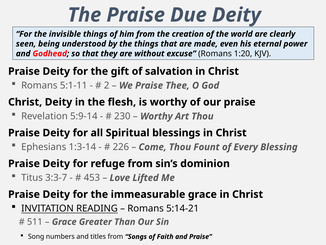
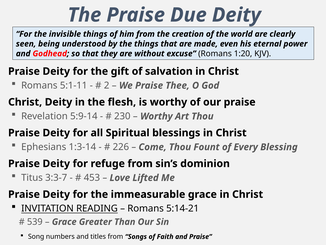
511: 511 -> 539
